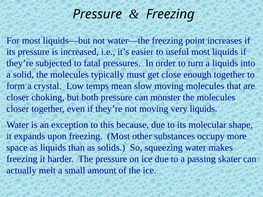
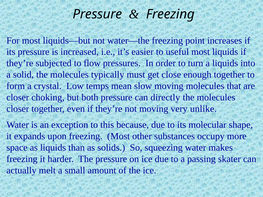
fatal: fatal -> flow
monster: monster -> directly
very liquids: liquids -> unlike
